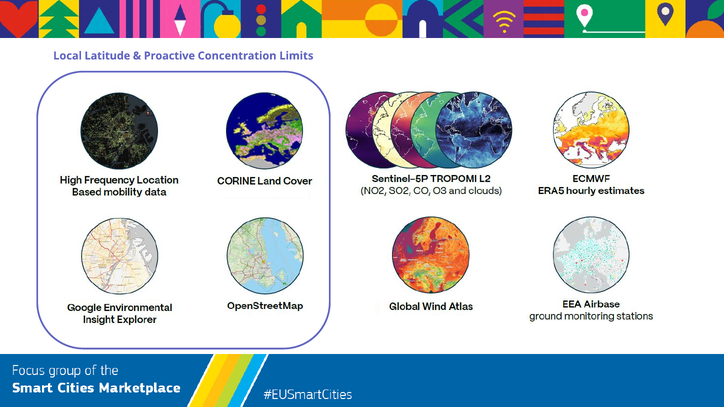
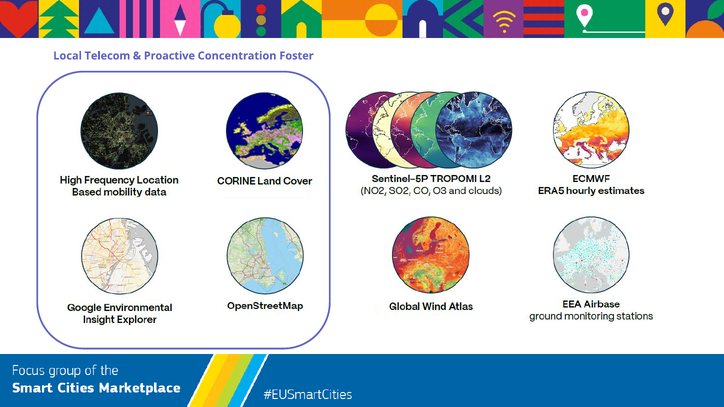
Latitude: Latitude -> Telecom
Limits: Limits -> Foster
